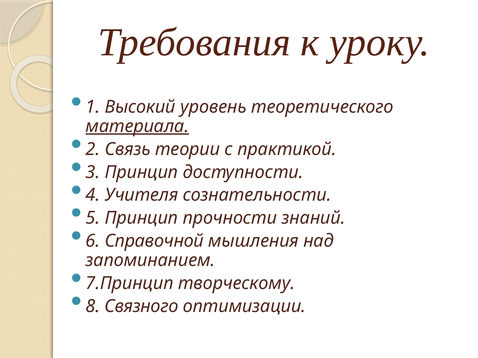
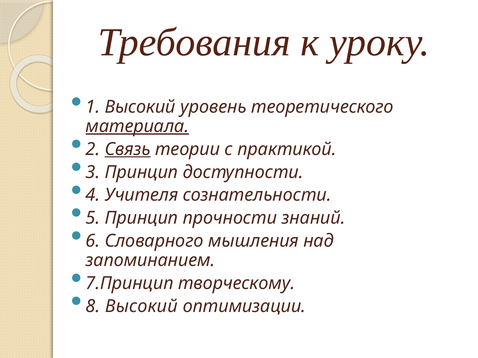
Связь underline: none -> present
Справочной: Справочной -> Словарного
8 Связного: Связного -> Высокий
